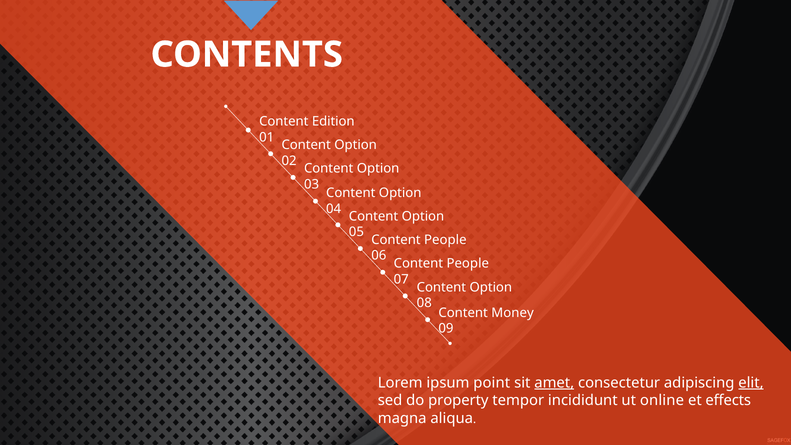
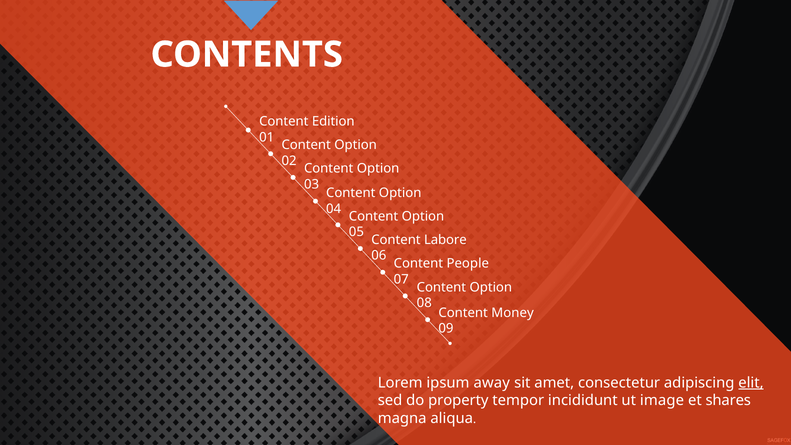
People at (445, 240): People -> Labore
point: point -> away
amet underline: present -> none
online: online -> image
effects: effects -> shares
